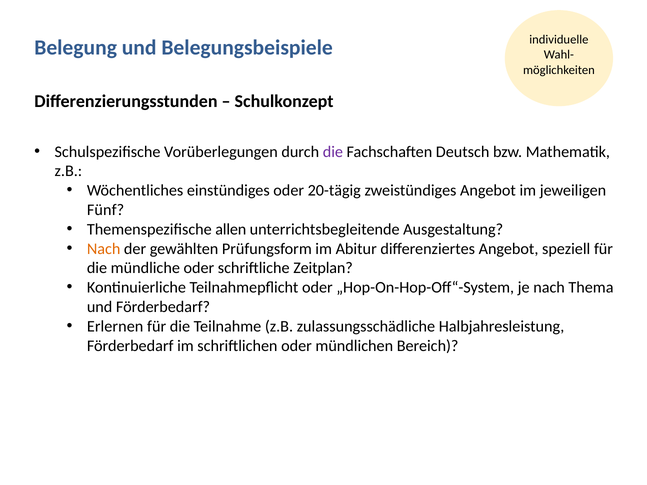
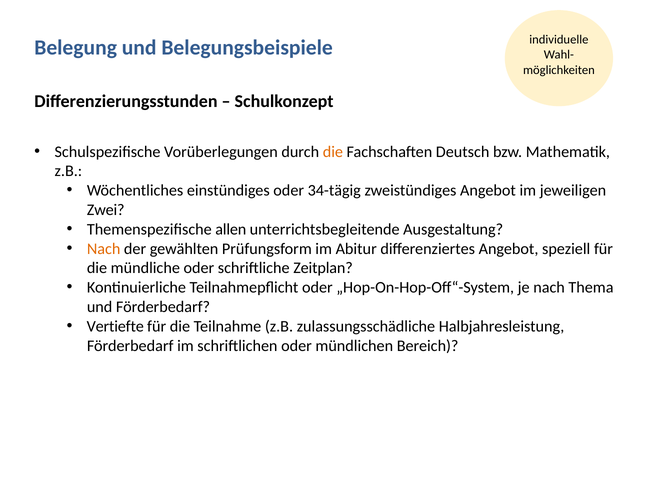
die at (333, 152) colour: purple -> orange
20-tägig: 20-tägig -> 34-tägig
Fünf: Fünf -> Zwei
Erlernen: Erlernen -> Vertiefte
